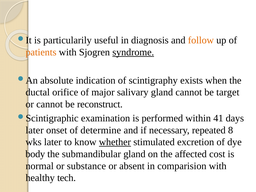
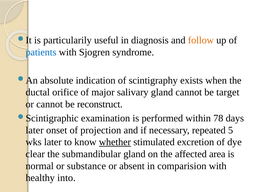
patients colour: orange -> blue
syndrome underline: present -> none
41: 41 -> 78
determine: determine -> projection
8: 8 -> 5
body: body -> clear
cost: cost -> area
tech: tech -> into
